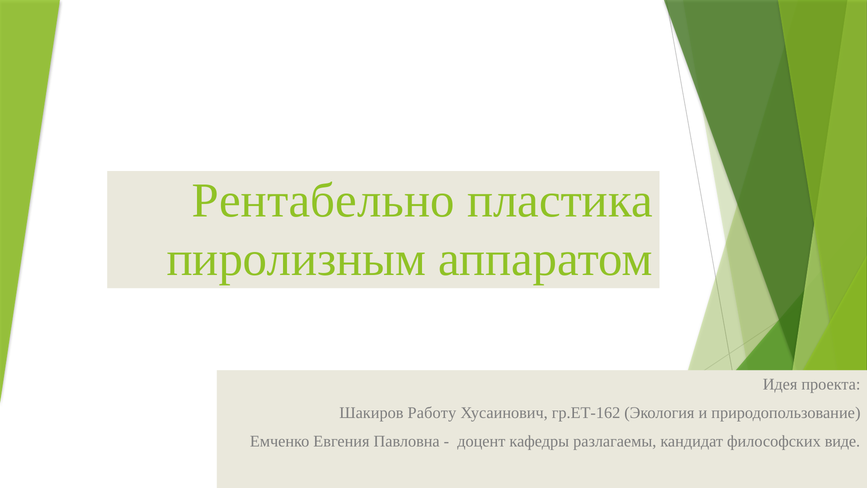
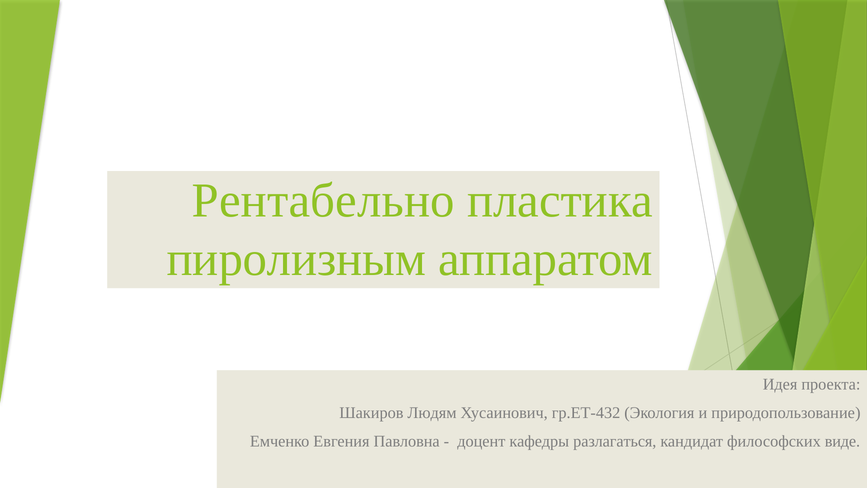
Работу: Работу -> Людям
гр.ЕТ-162: гр.ЕТ-162 -> гр.ЕТ-432
разлагаемы: разлагаемы -> разлагаться
